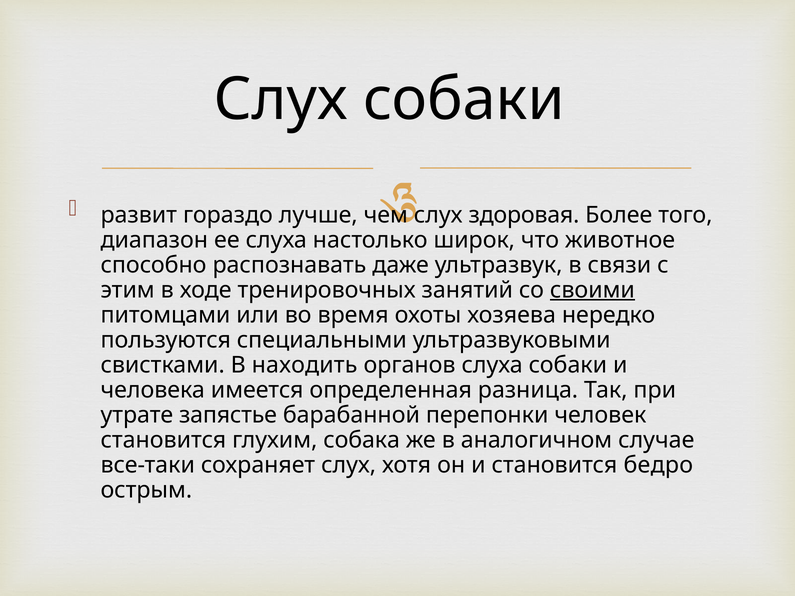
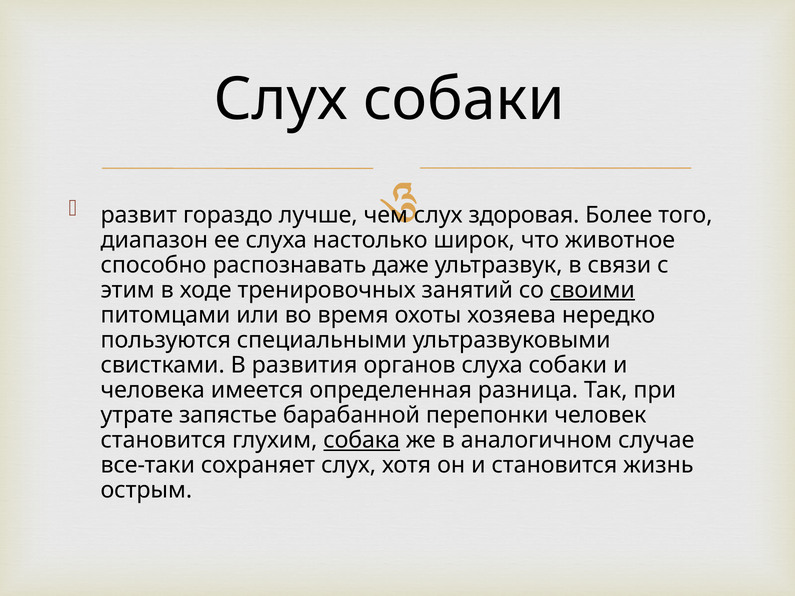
находить: находить -> развития
собака underline: none -> present
бедро: бедро -> жизнь
